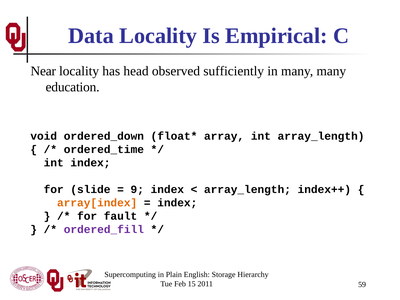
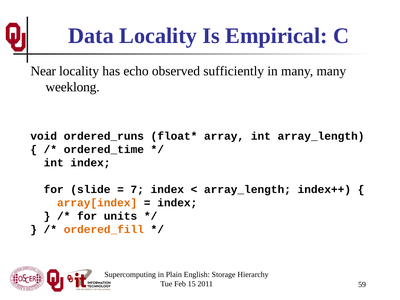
head: head -> echo
education: education -> weeklong
ordered_down: ordered_down -> ordered_runs
9: 9 -> 7
fault: fault -> units
ordered_fill colour: purple -> orange
